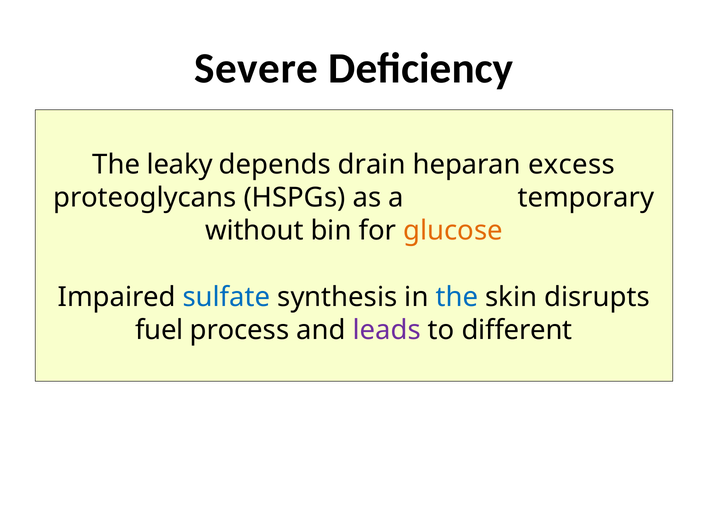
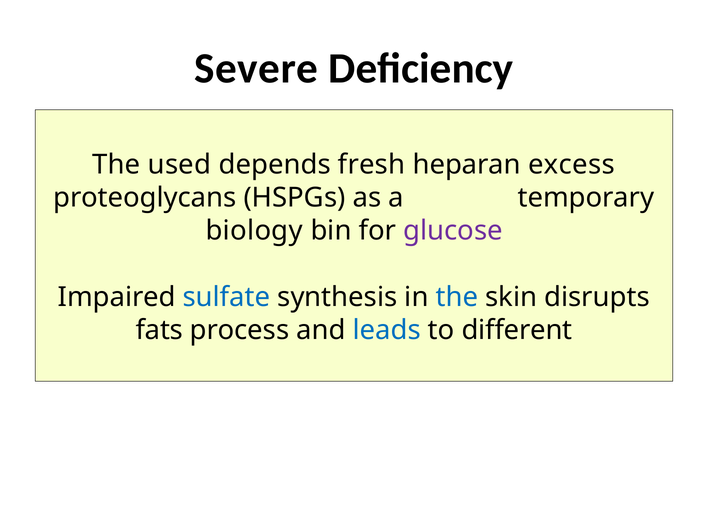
leaky: leaky -> used
drain: drain -> fresh
without: without -> biology
glucose colour: orange -> purple
fuel: fuel -> fats
leads colour: purple -> blue
